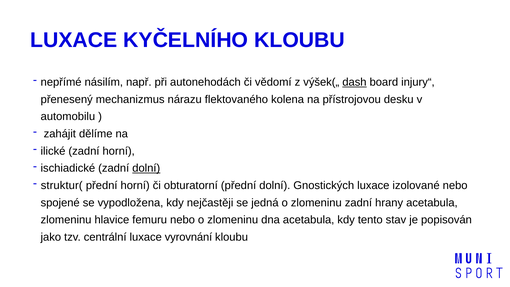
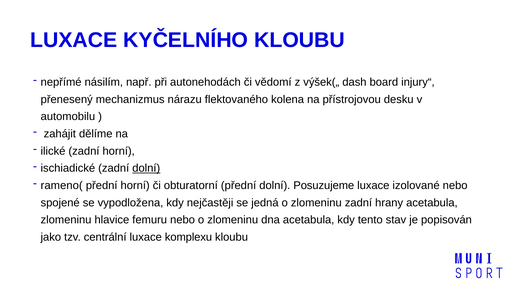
dash underline: present -> none
struktur(: struktur( -> rameno(
Gnostických: Gnostických -> Posuzujeme
vyrovnání: vyrovnání -> komplexu
